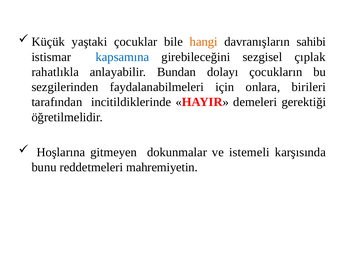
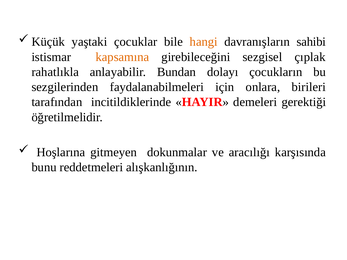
kapsamına colour: blue -> orange
istemeli: istemeli -> aracılığı
mahremiyetin: mahremiyetin -> alışkanlığının
